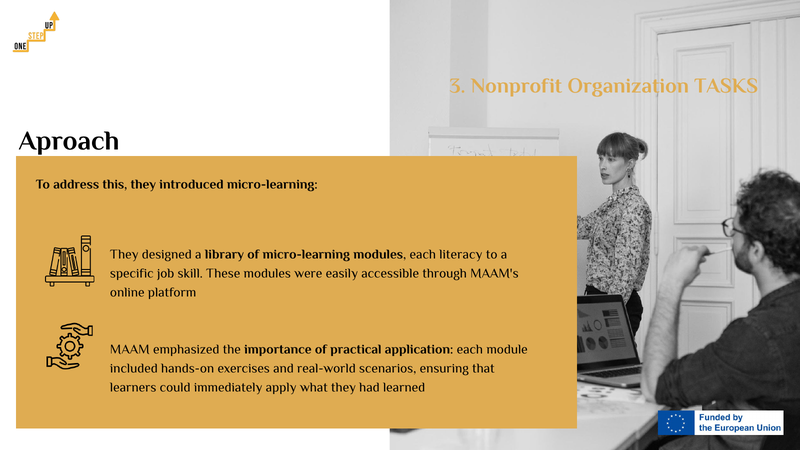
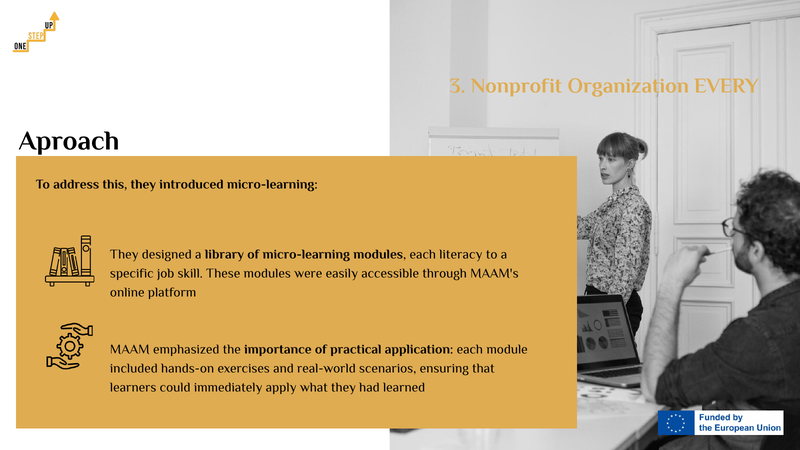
TASKS: TASKS -> EVERY
